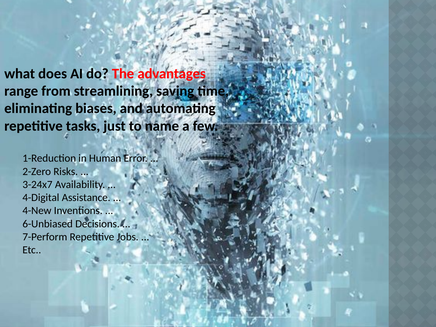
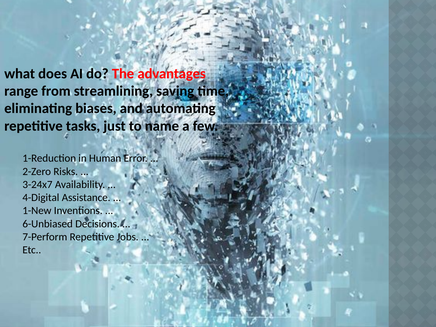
4-New: 4-New -> 1-New
